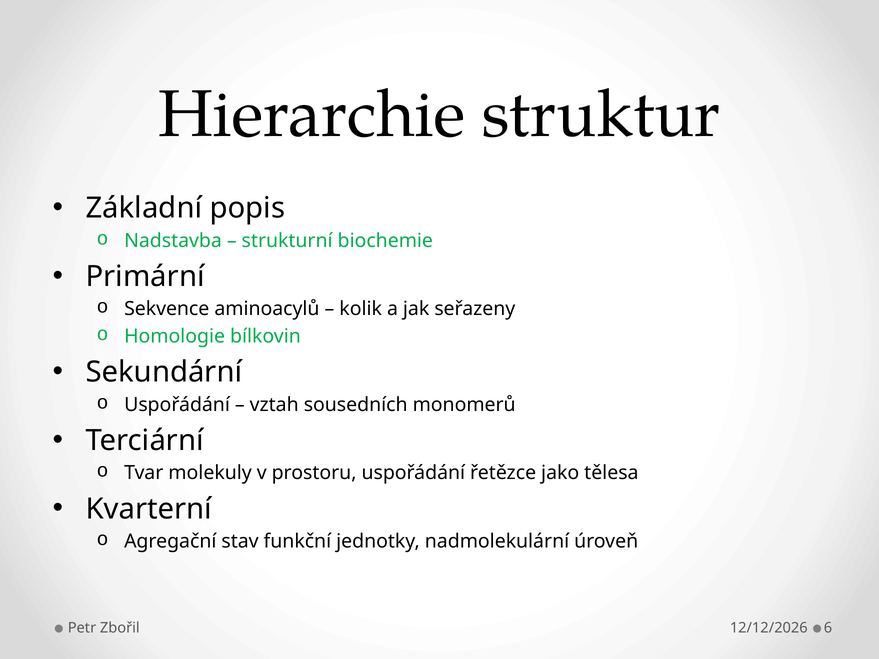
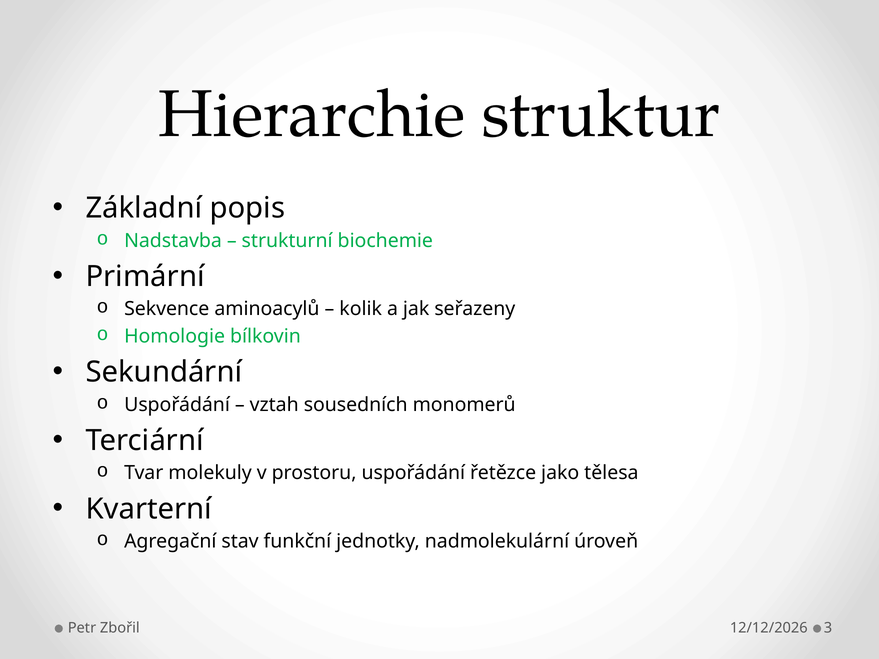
6: 6 -> 3
